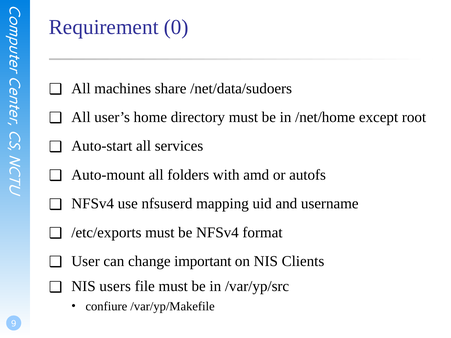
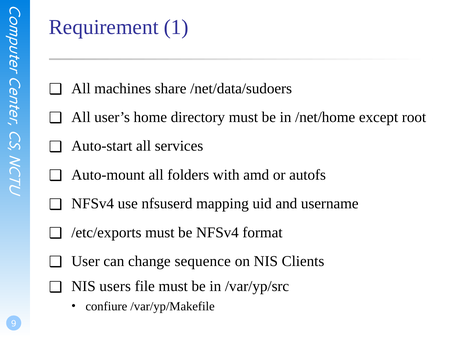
0: 0 -> 1
important: important -> sequence
